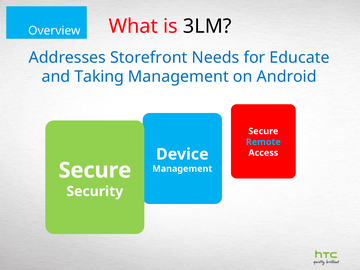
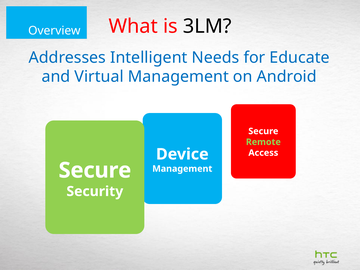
Storefront: Storefront -> Intelligent
Taking: Taking -> Virtual
Remote colour: light blue -> light green
